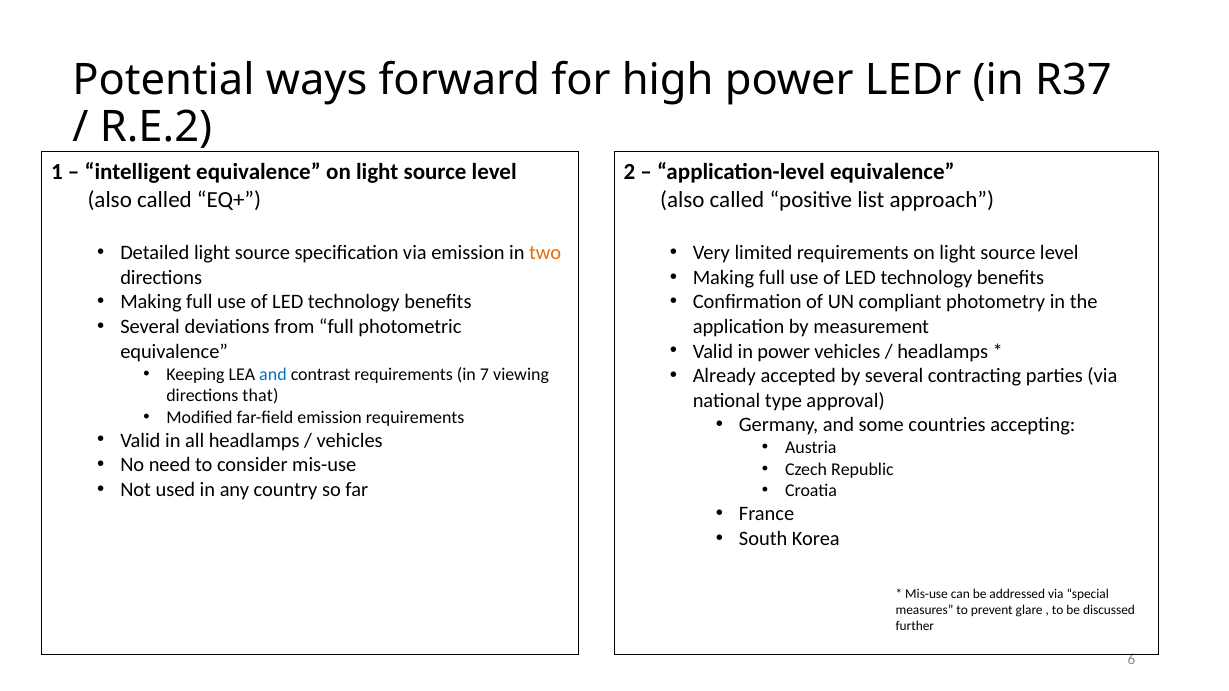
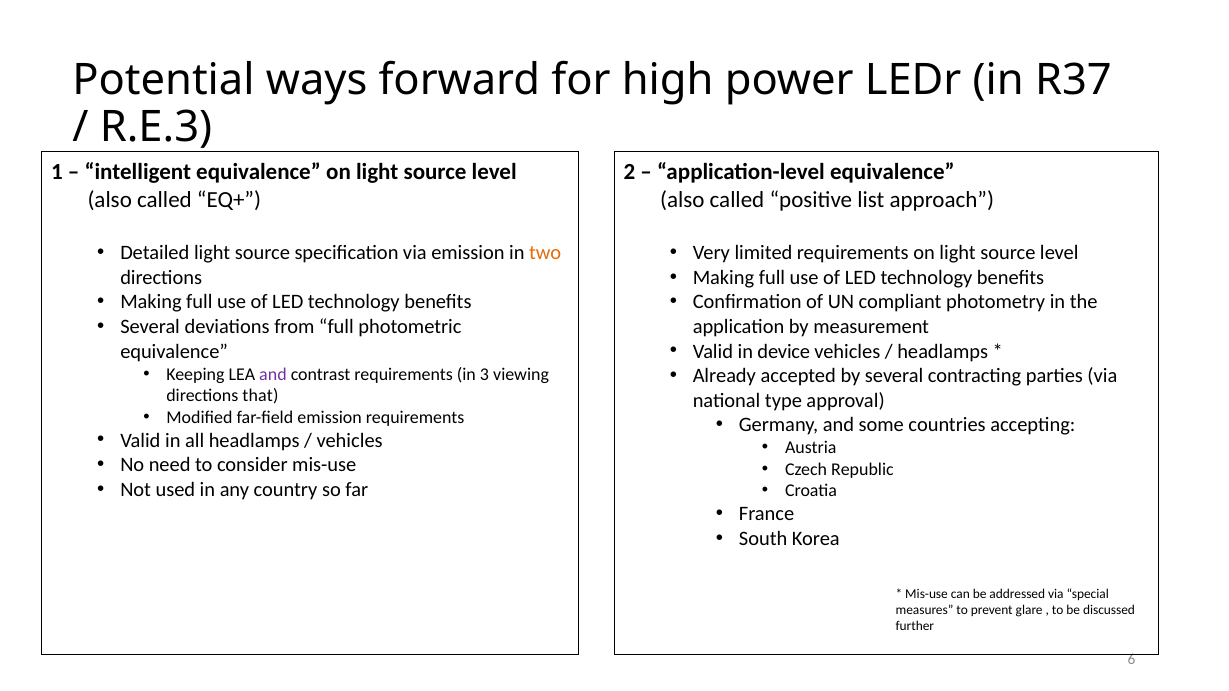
R.E.2: R.E.2 -> R.E.3
in power: power -> device
and at (273, 374) colour: blue -> purple
7: 7 -> 3
